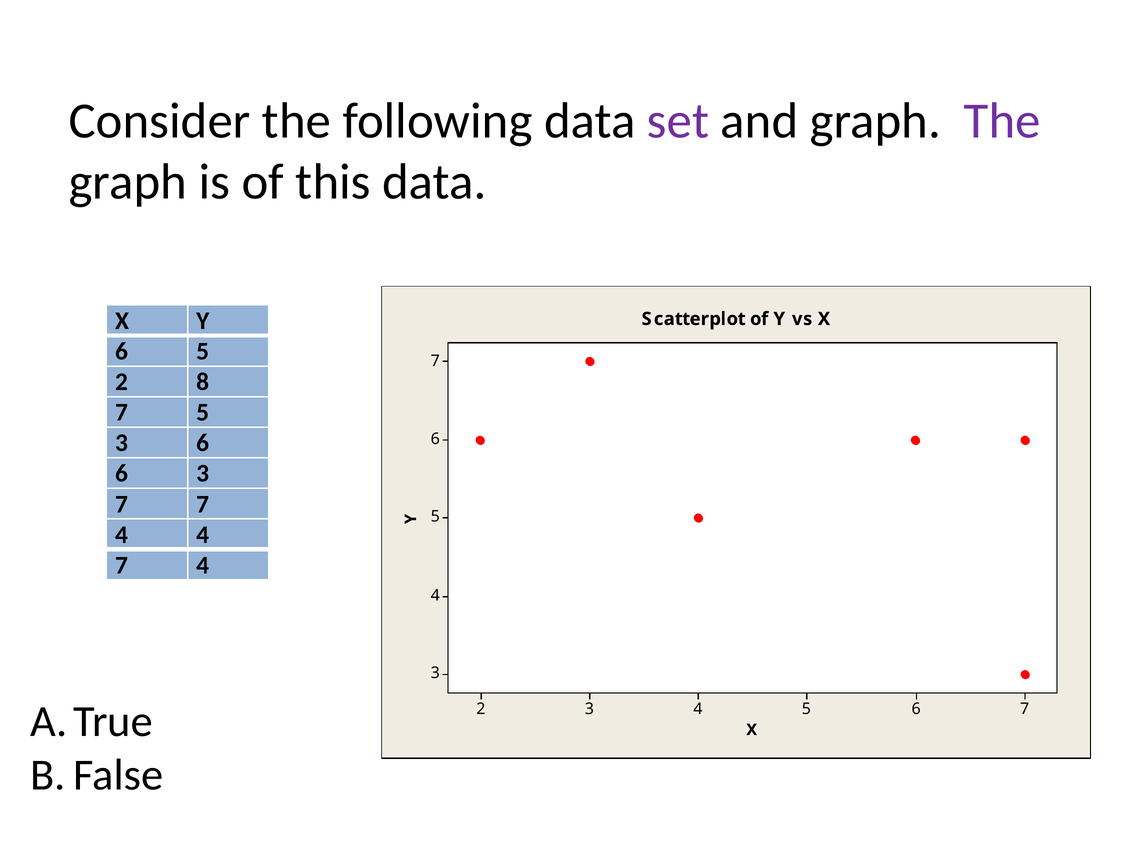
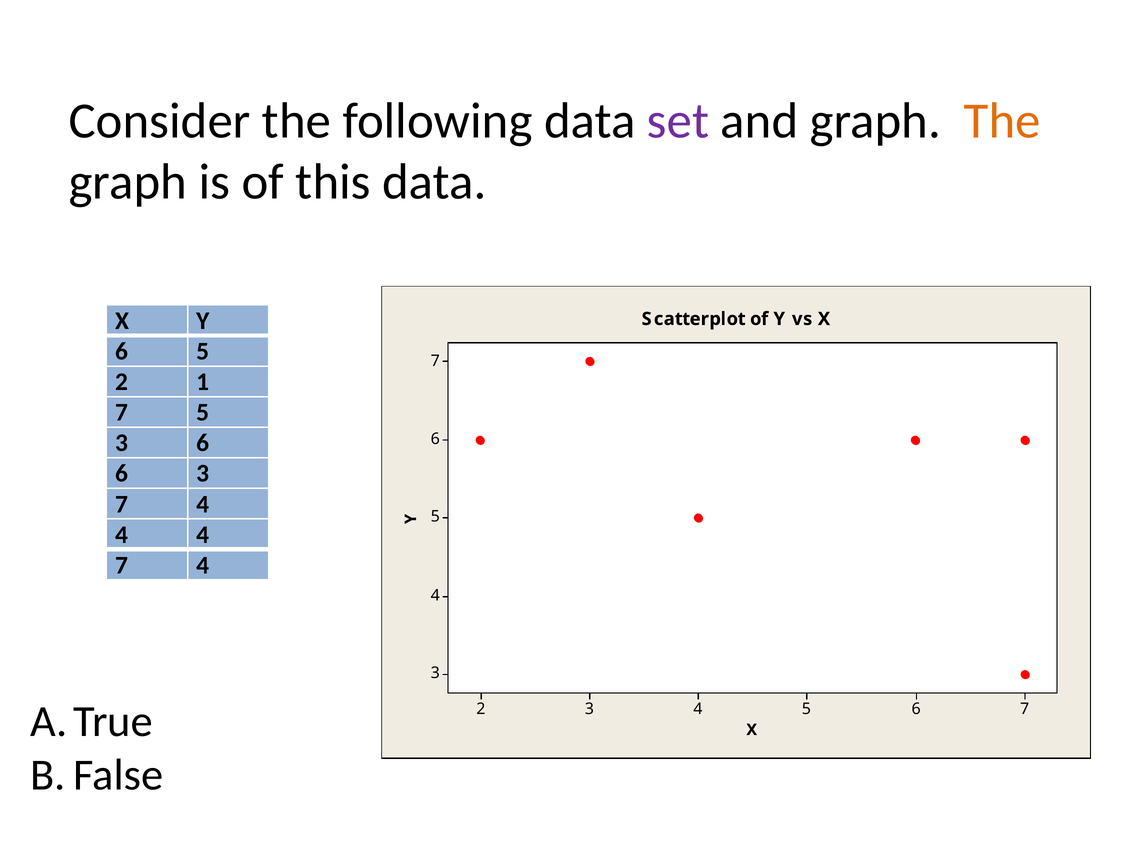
The at (1002, 121) colour: purple -> orange
8: 8 -> 1
7 at (203, 504): 7 -> 4
